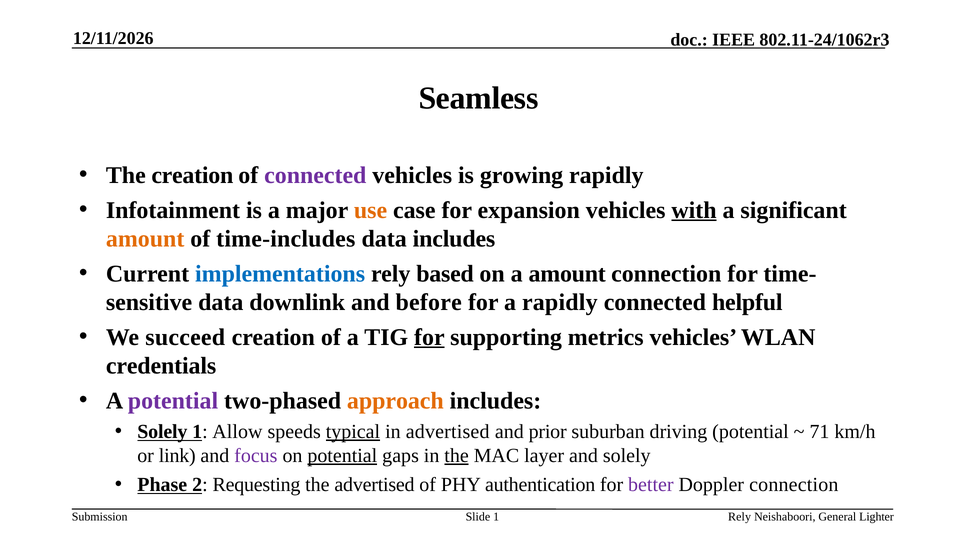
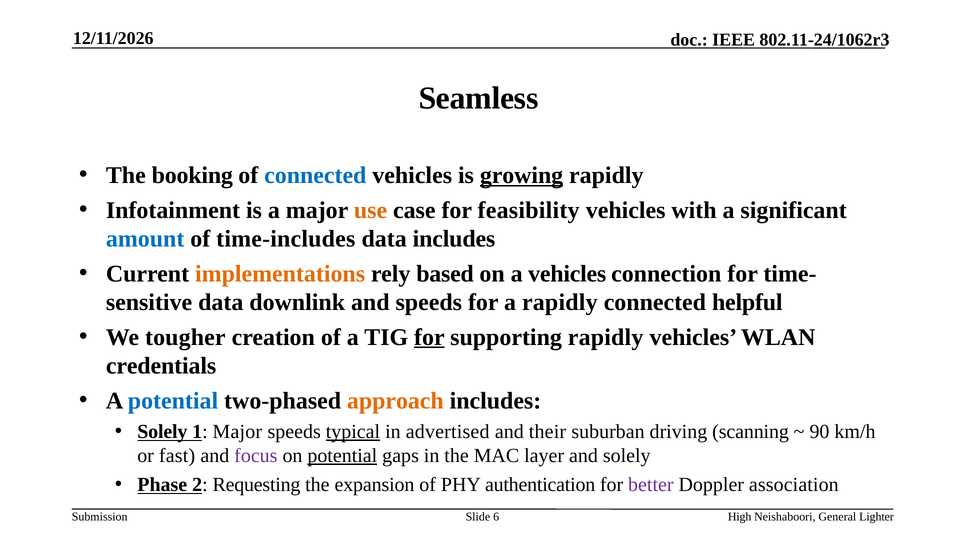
The creation: creation -> booking
connected at (315, 175) colour: purple -> blue
growing underline: none -> present
expansion: expansion -> feasibility
with underline: present -> none
amount at (145, 239) colour: orange -> blue
implementations colour: blue -> orange
a amount: amount -> vehicles
and before: before -> speeds
succeed: succeed -> tougher
supporting metrics: metrics -> rapidly
potential at (173, 400) colour: purple -> blue
1 Allow: Allow -> Major
prior: prior -> their
driving potential: potential -> scanning
71: 71 -> 90
link: link -> fast
the at (457, 455) underline: present -> none
the advertised: advertised -> expansion
Doppler connection: connection -> association
Slide 1: 1 -> 6
Rely at (740, 516): Rely -> High
